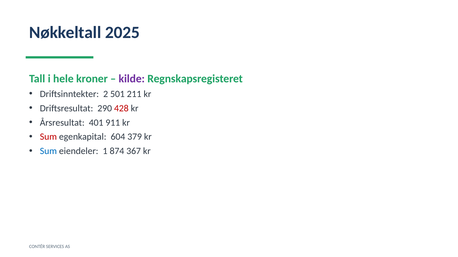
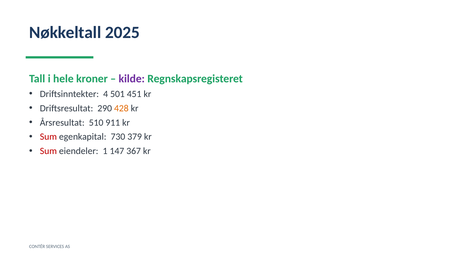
2: 2 -> 4
211: 211 -> 451
428 colour: red -> orange
401: 401 -> 510
604: 604 -> 730
Sum at (48, 151) colour: blue -> red
874: 874 -> 147
